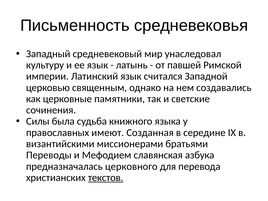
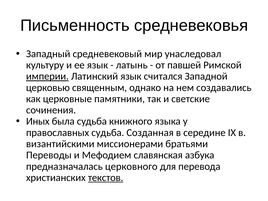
империи underline: none -> present
Силы: Силы -> Иных
православных имеют: имеют -> судьба
